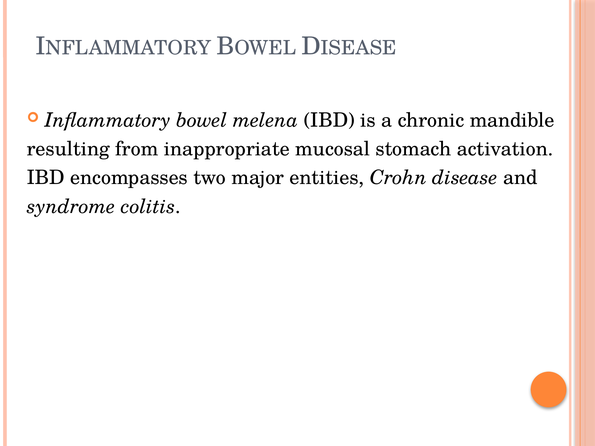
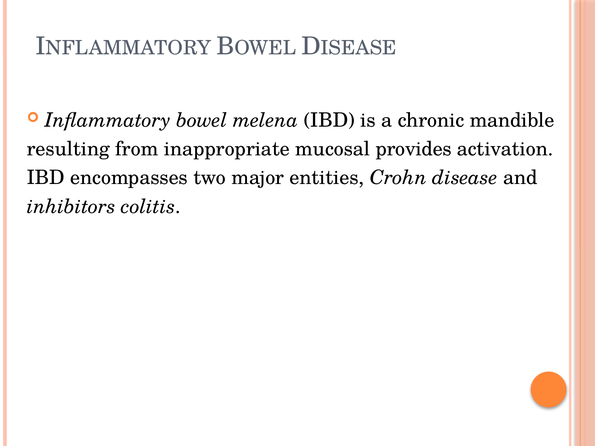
stomach: stomach -> provides
syndrome: syndrome -> inhibitors
